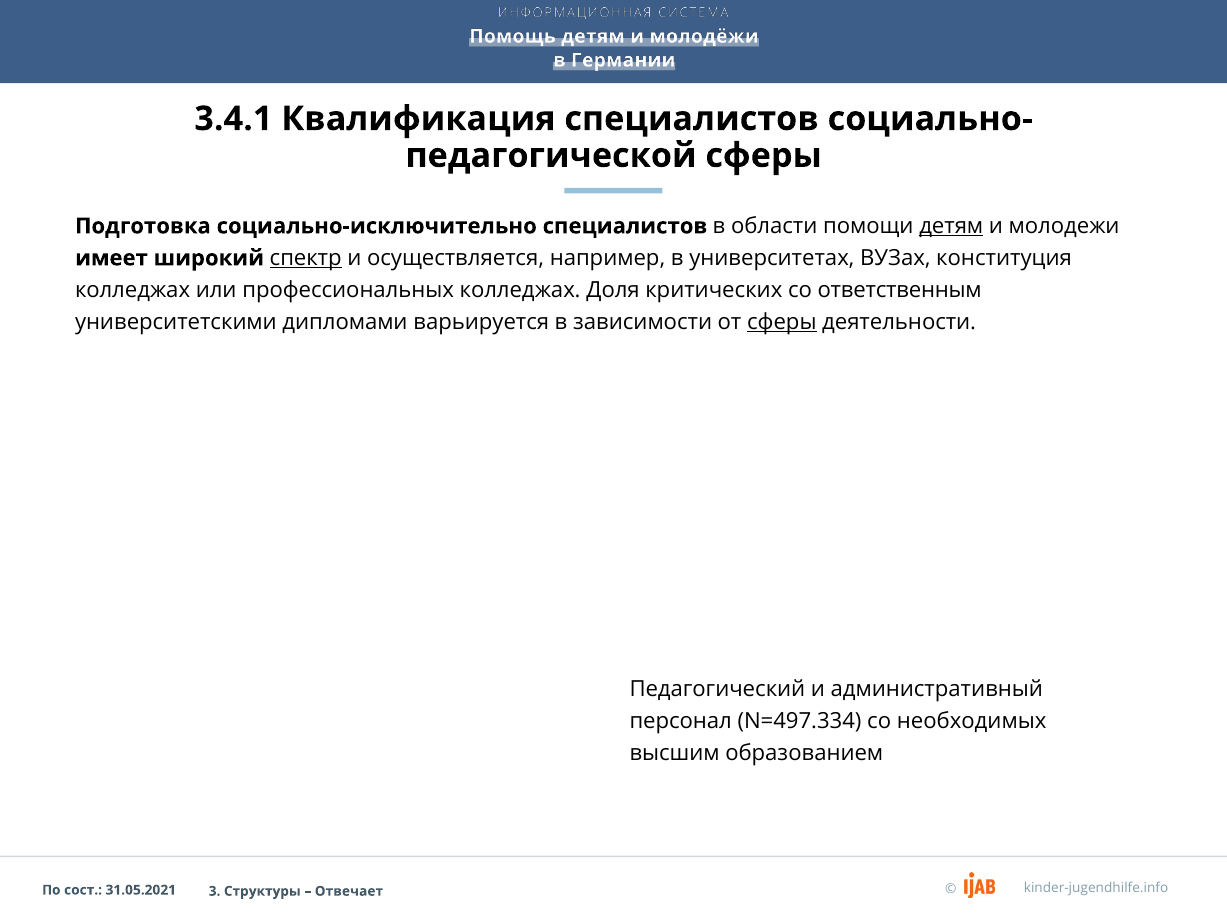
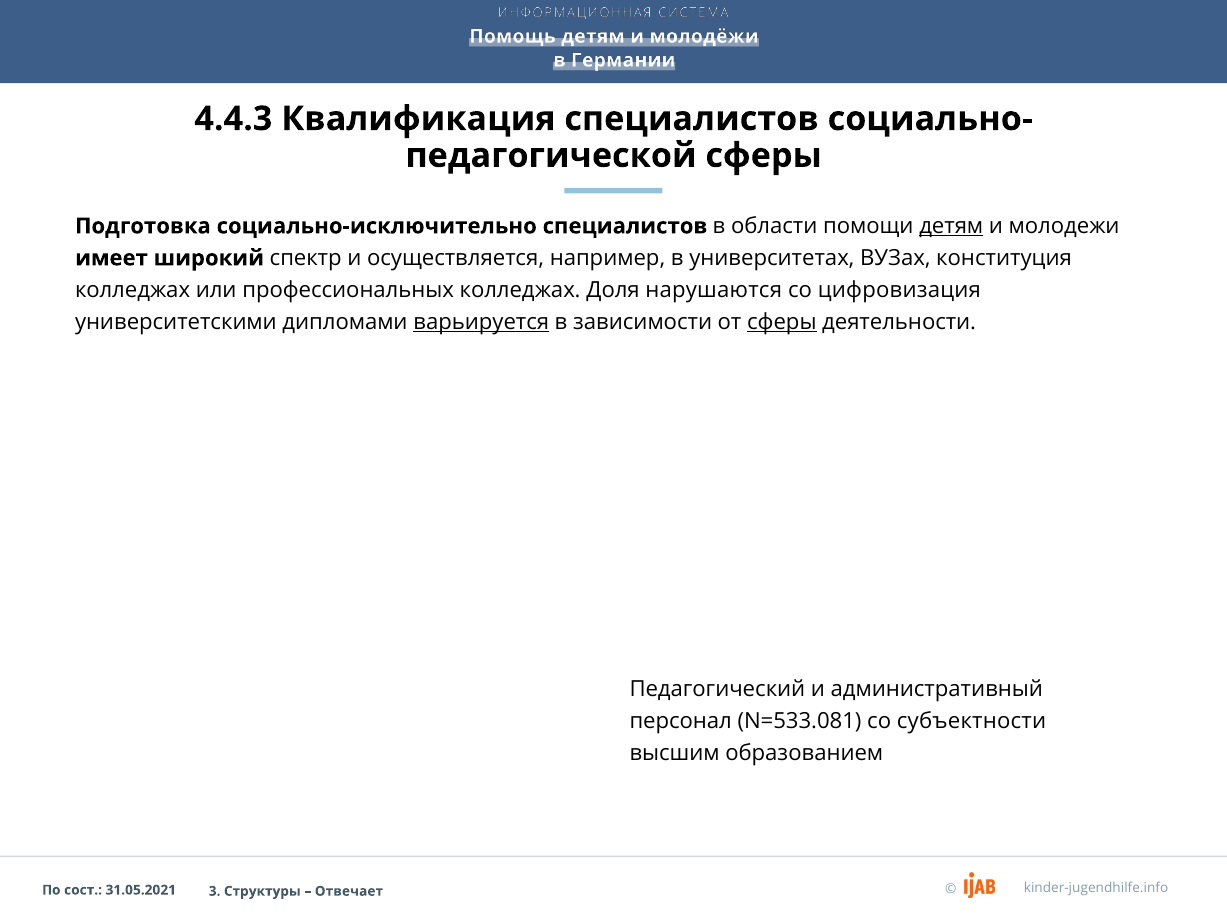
3.4.1: 3.4.1 -> 4.4.3
спектр underline: present -> none
критических: критических -> нарушаются
ответственным: ответственным -> цифровизация
варьируется underline: none -> present
N=497.334: N=497.334 -> N=533.081
необходимых: необходимых -> субъектности
